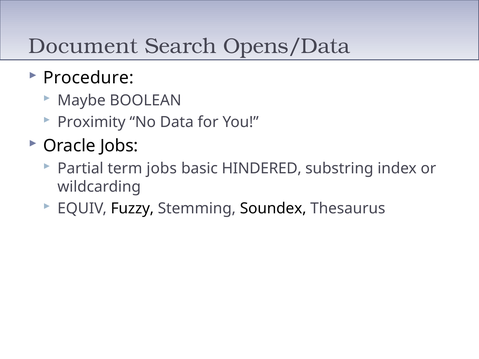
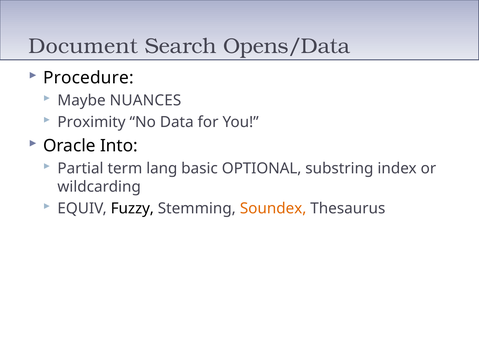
BOOLEAN: BOOLEAN -> NUANCES
Oracle Jobs: Jobs -> Into
term jobs: jobs -> lang
HINDERED: HINDERED -> OPTIONAL
Soundex colour: black -> orange
